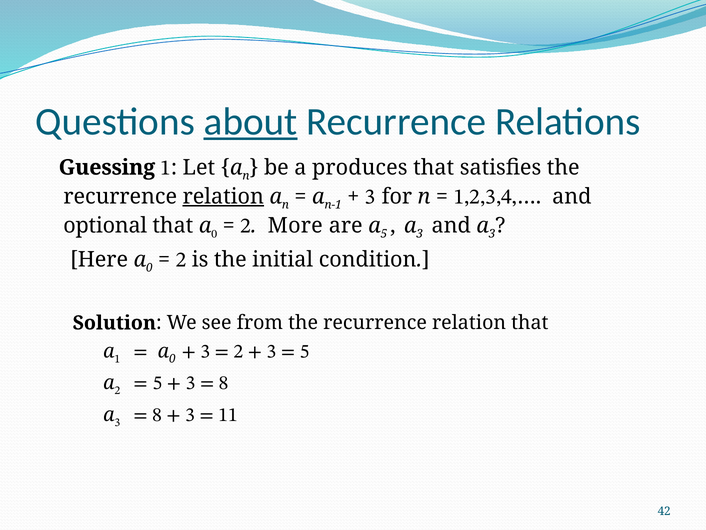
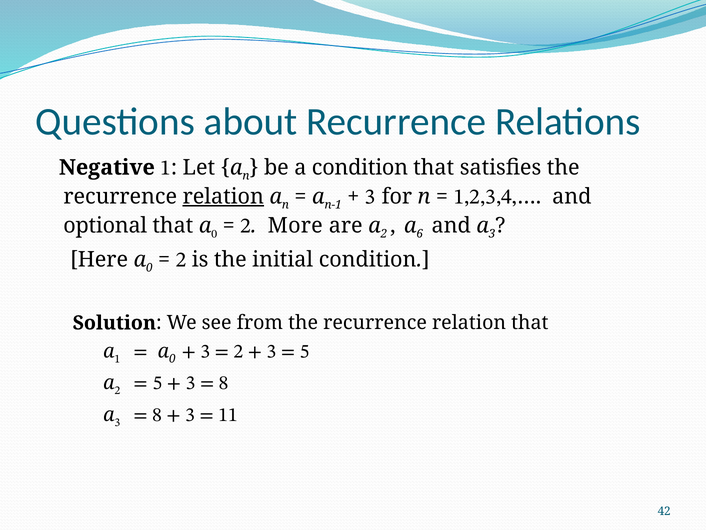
about underline: present -> none
Guessing: Guessing -> Negative
a produces: produces -> condition
5 at (384, 234): 5 -> 2
3 at (420, 234): 3 -> 6
